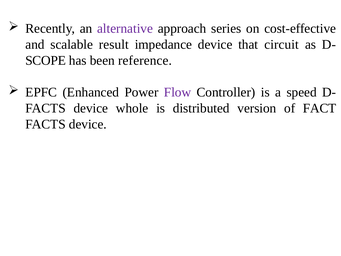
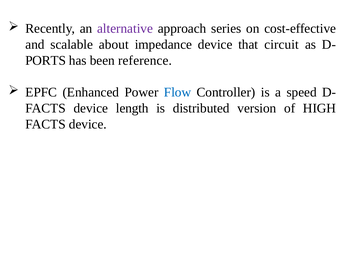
result: result -> about
SCOPE: SCOPE -> PORTS
Flow colour: purple -> blue
whole: whole -> length
FACT: FACT -> HIGH
